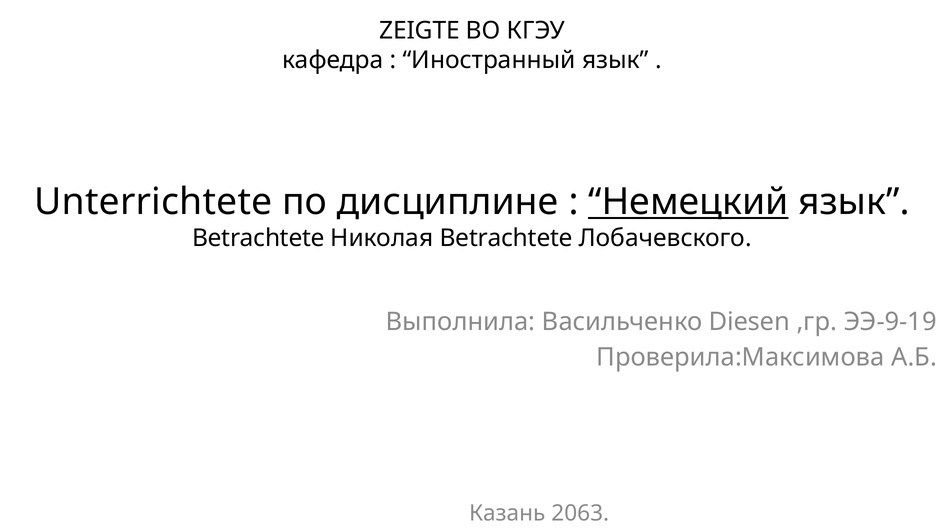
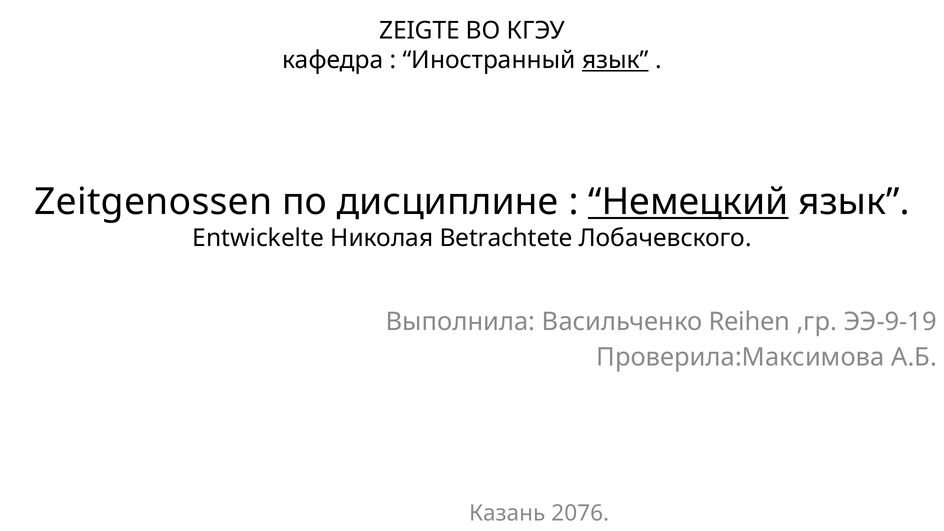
язык at (615, 60) underline: none -> present
Unterrichtete: Unterrichtete -> Zeitgenossen
Betrachtete at (258, 238): Betrachtete -> Entwickelte
Diesen: Diesen -> Reihen
2063: 2063 -> 2076
